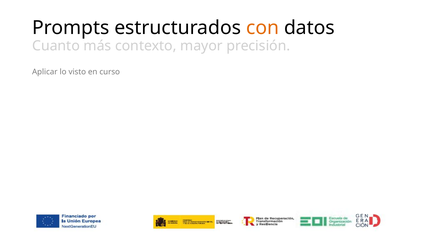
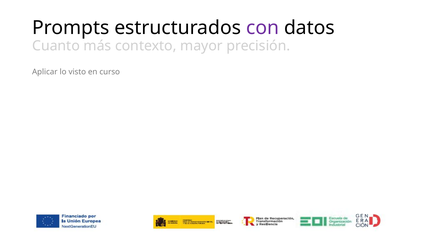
con colour: orange -> purple
